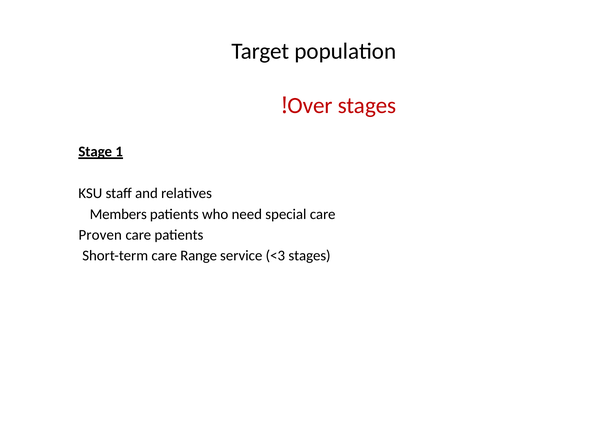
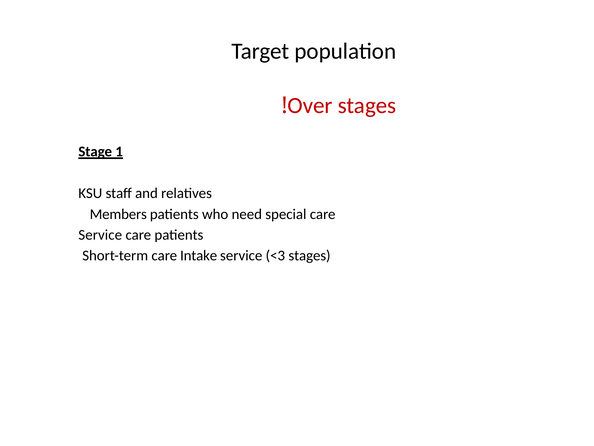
Proven at (100, 235): Proven -> Service
Range: Range -> Intake
